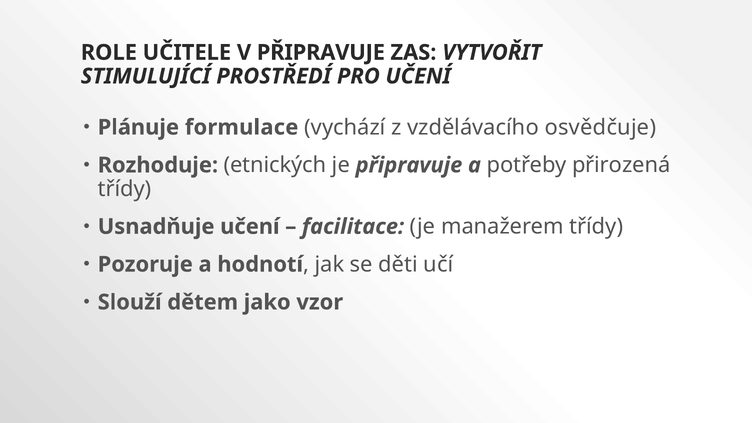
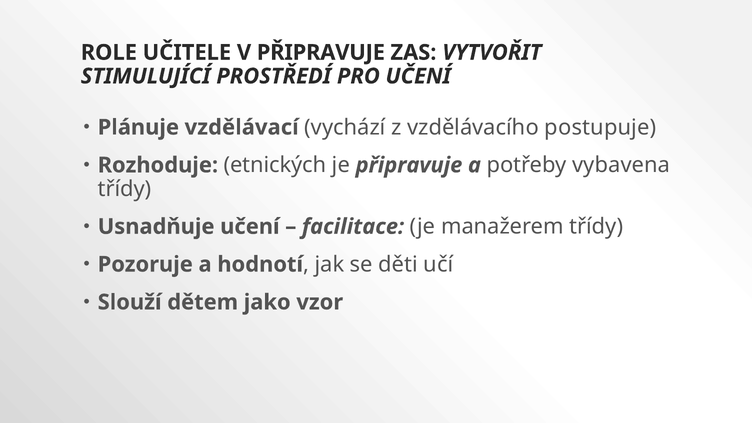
formulace: formulace -> vzdělávací
osvědčuje: osvědčuje -> postupuje
přirozená: přirozená -> vybavena
